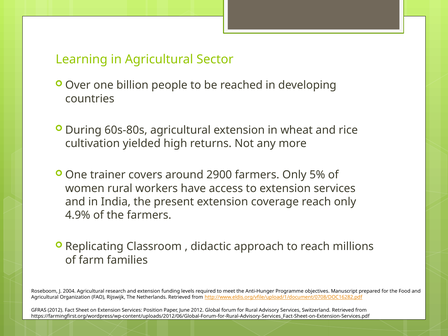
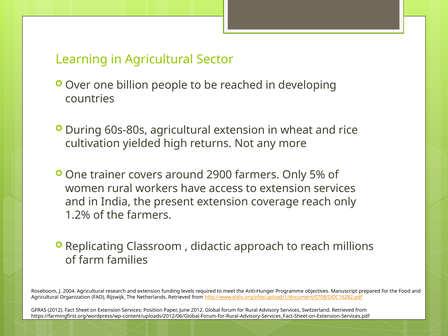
4.9%: 4.9% -> 1.2%
